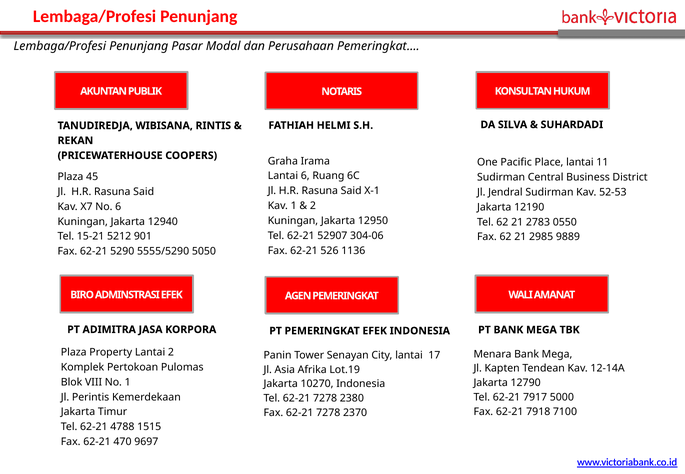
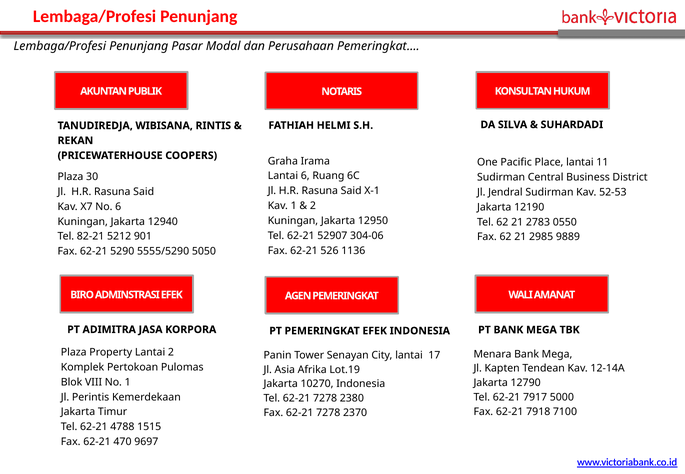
45: 45 -> 30
15-21: 15-21 -> 82-21
